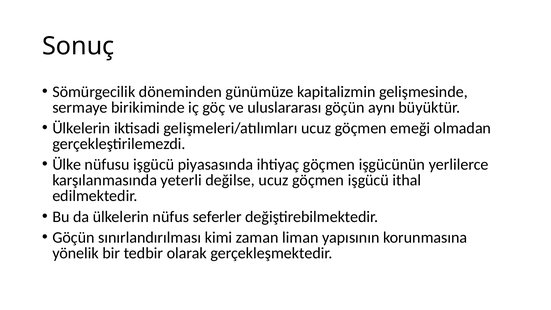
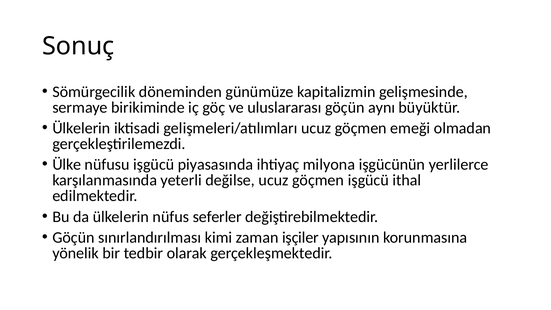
ihtiyaç göçmen: göçmen -> milyona
liman: liman -> işçiler
